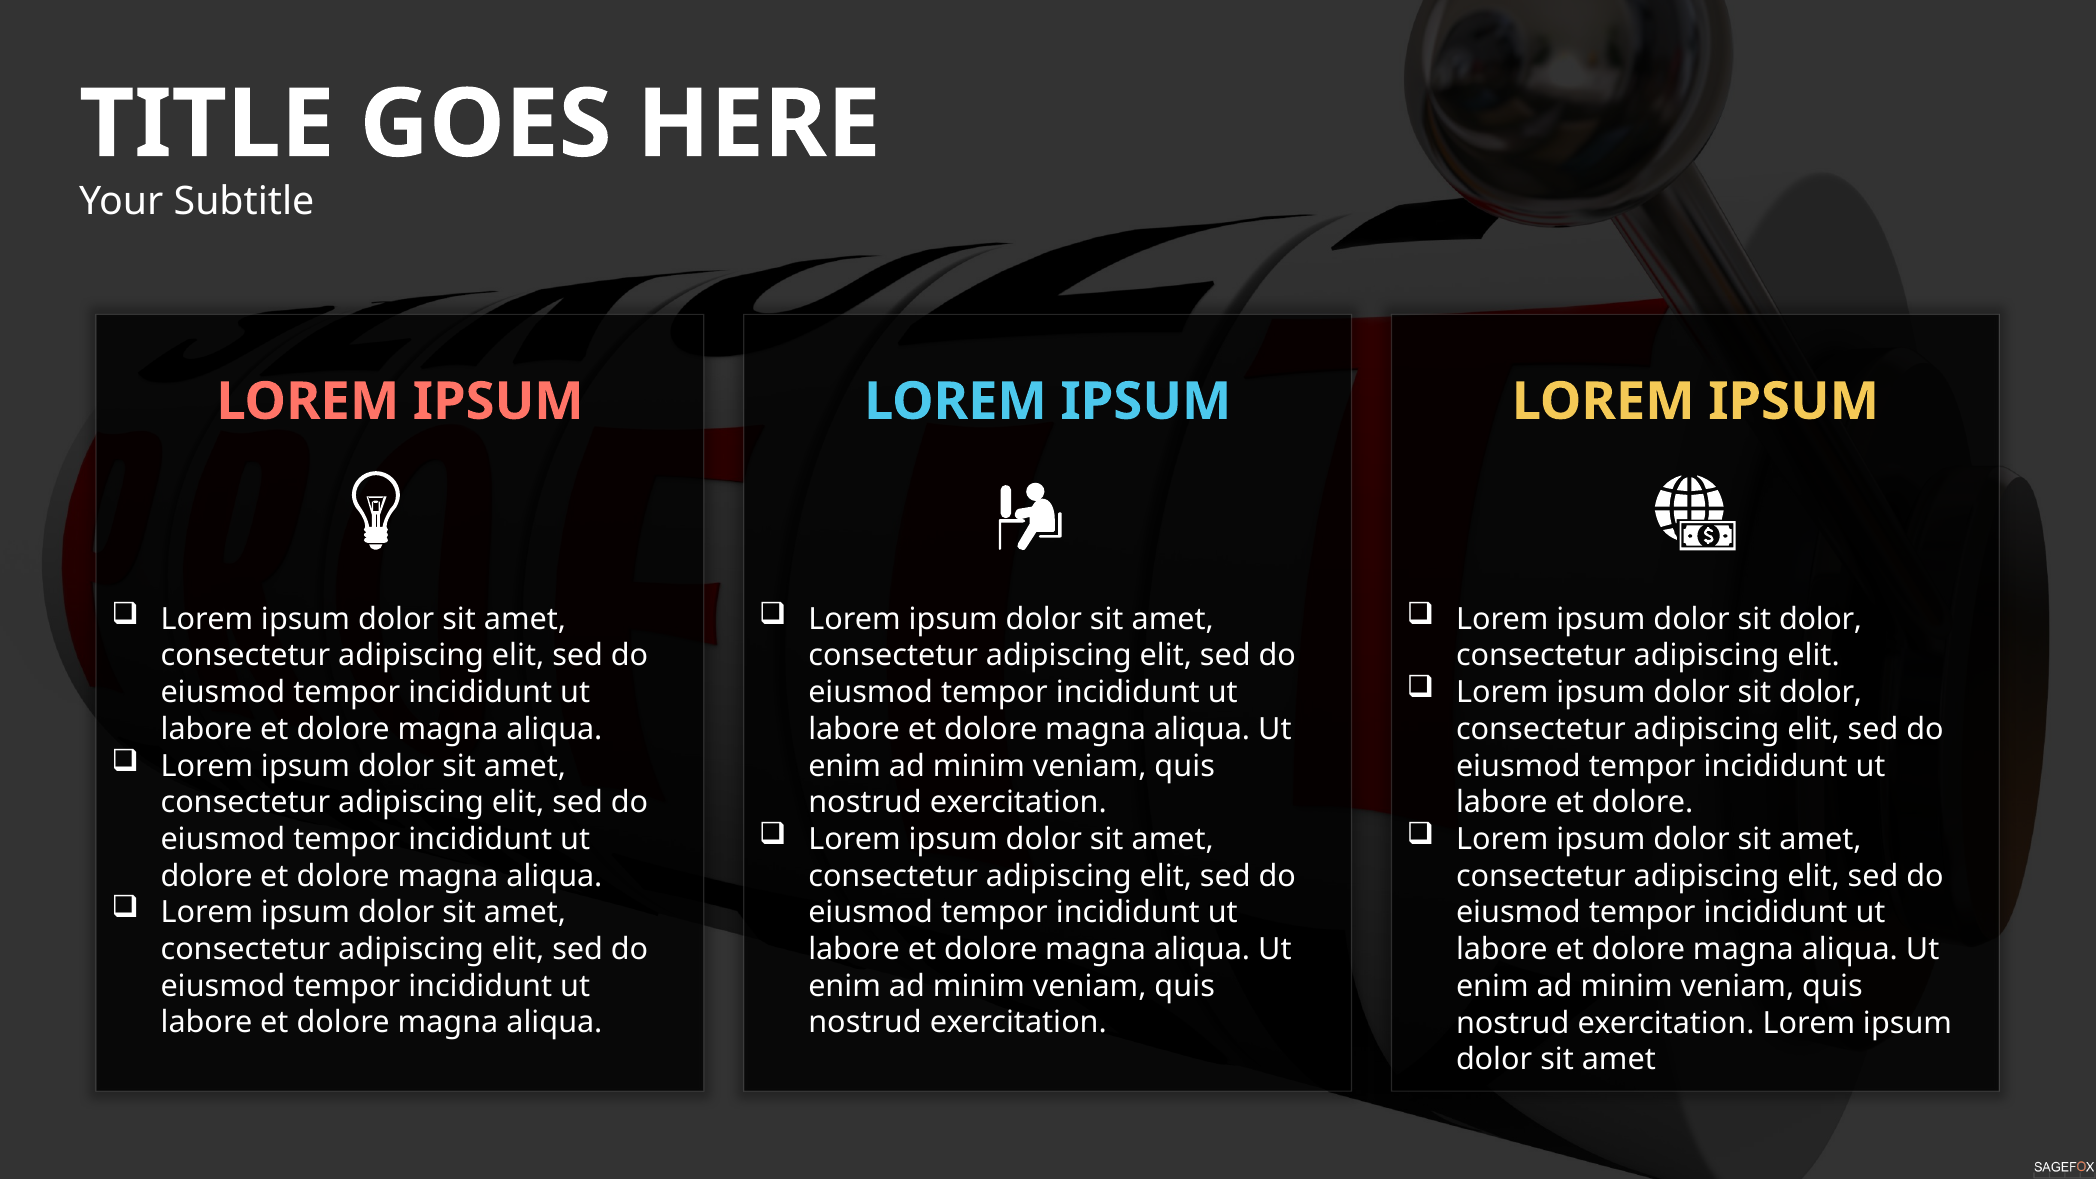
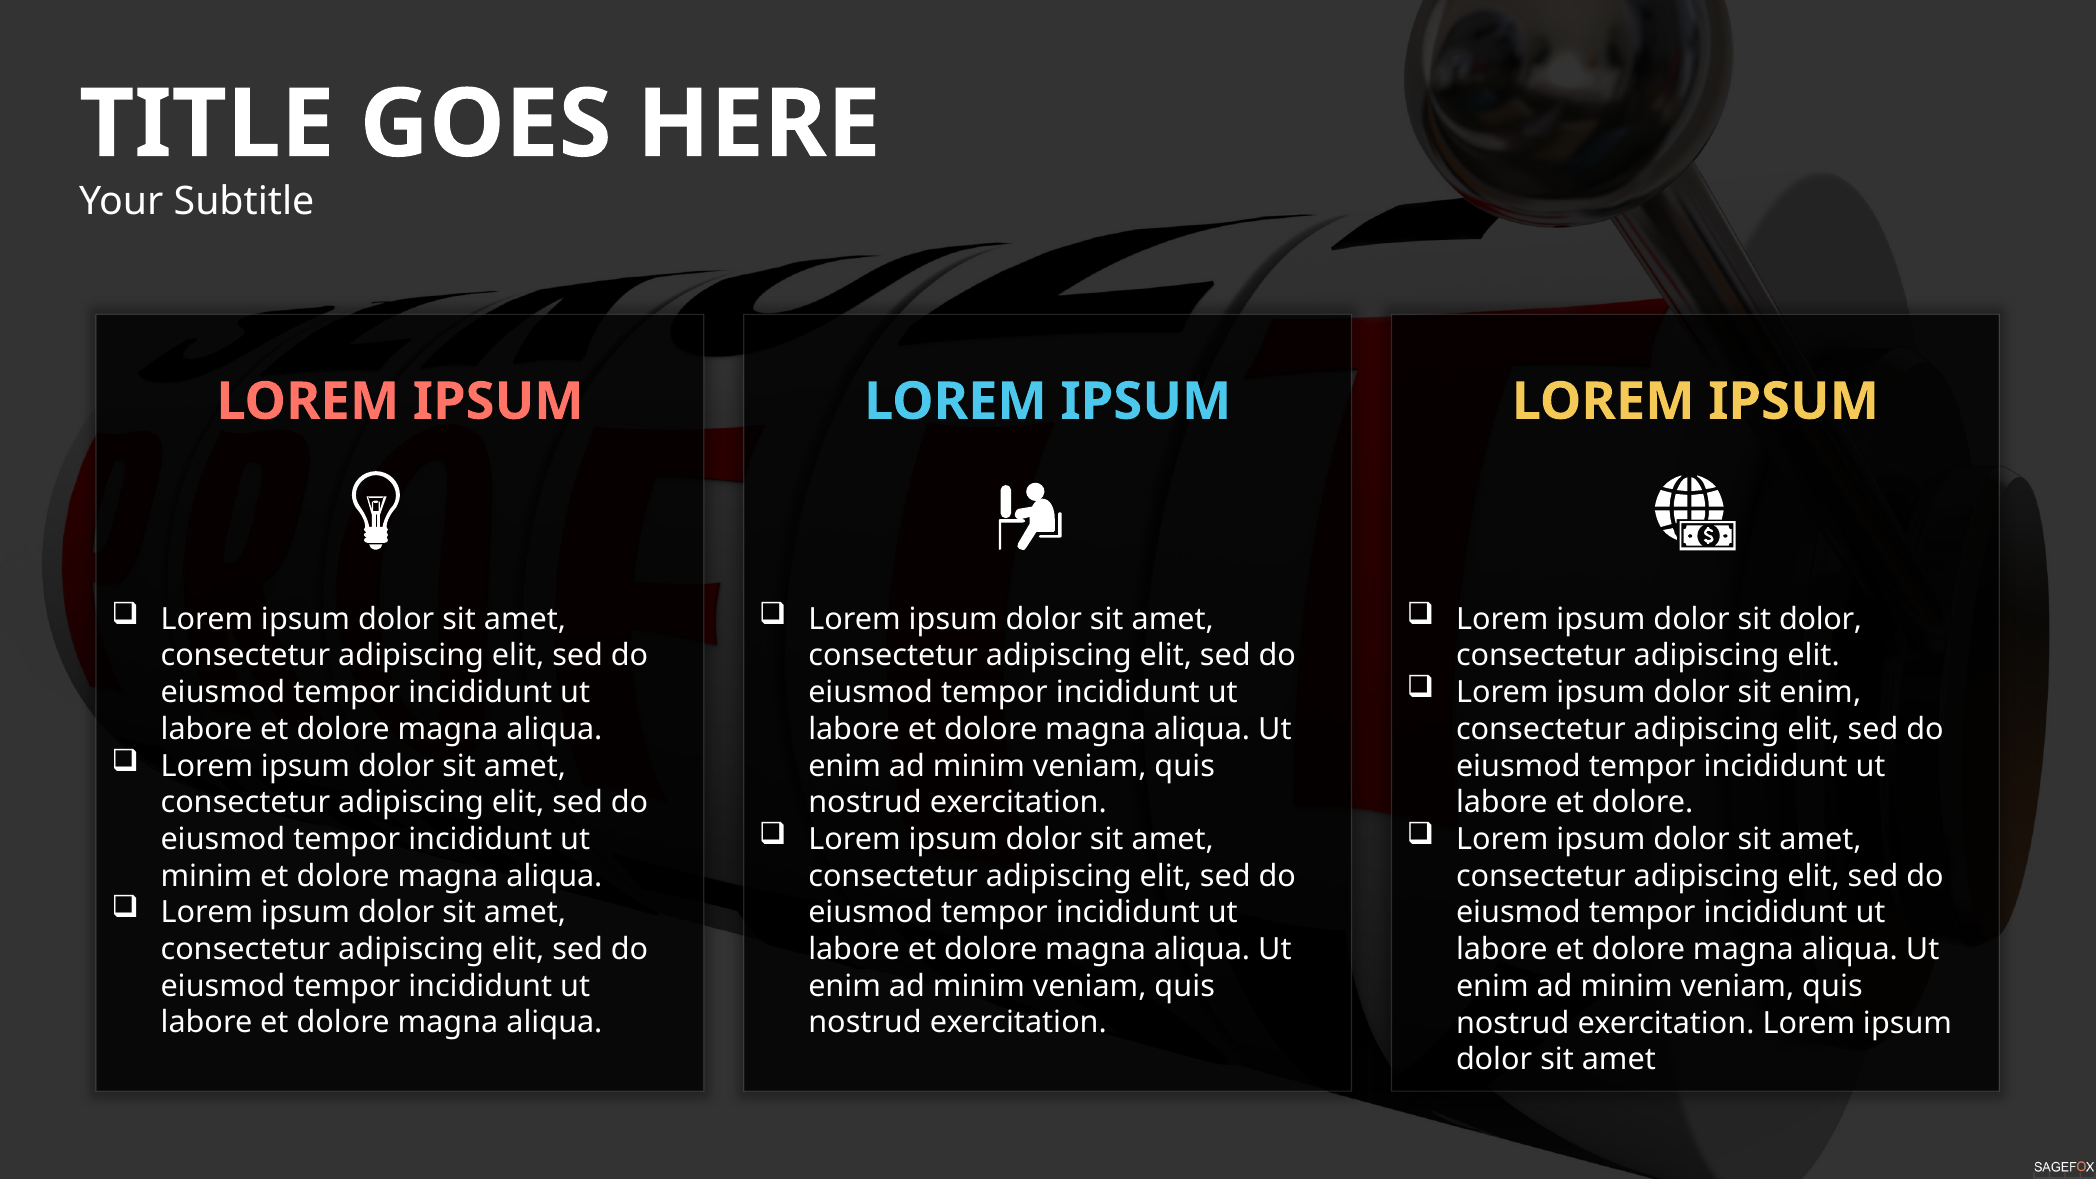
dolor at (1821, 693): dolor -> enim
dolore at (207, 876): dolore -> minim
